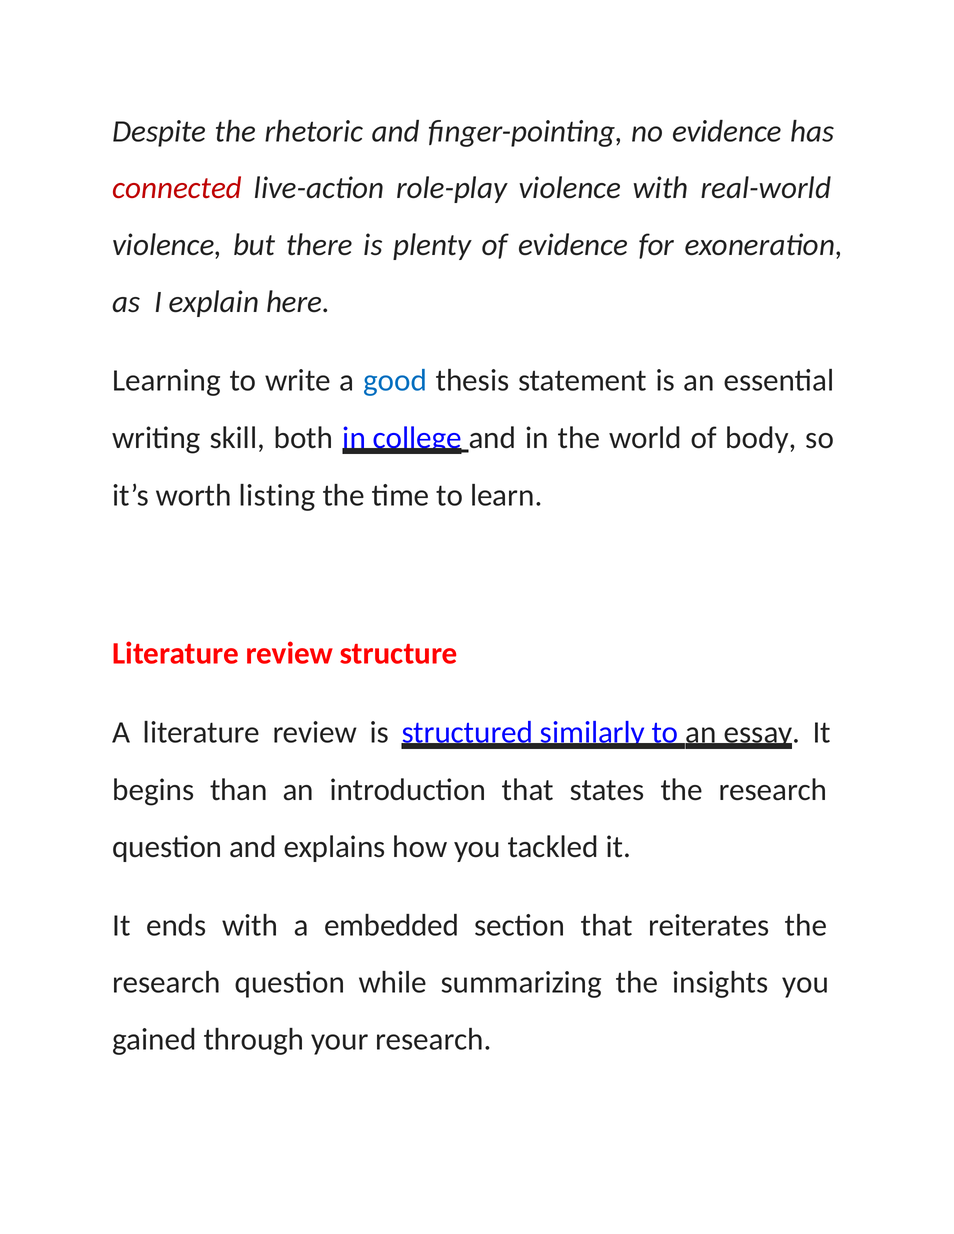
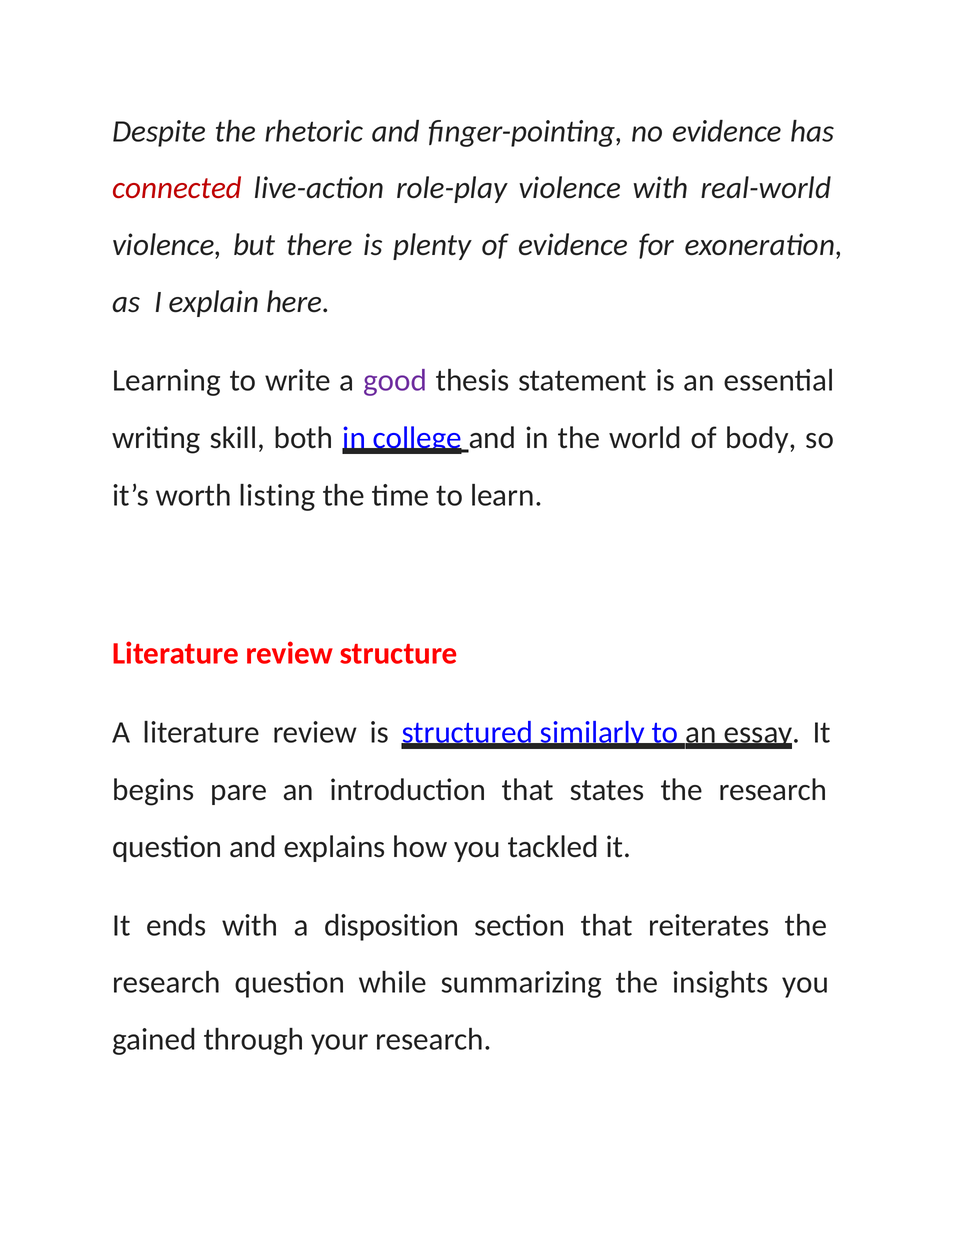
good colour: blue -> purple
than: than -> pare
embedded: embedded -> disposition
